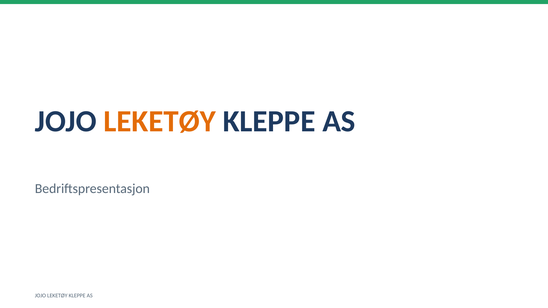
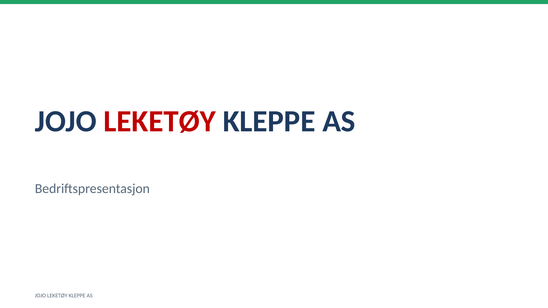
LEKETØY at (160, 122) colour: orange -> red
